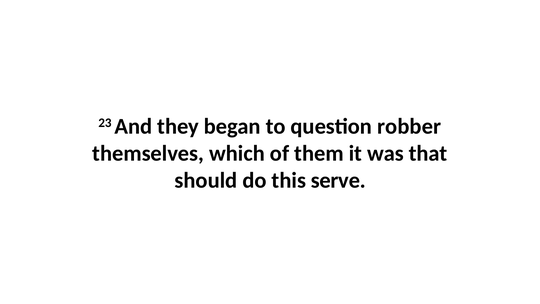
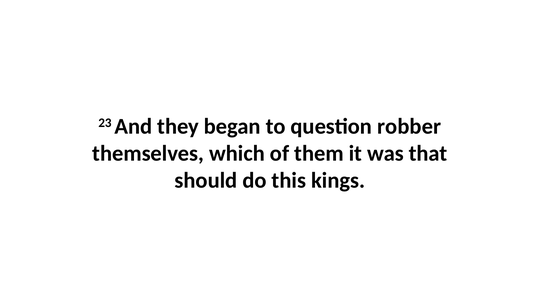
serve: serve -> kings
